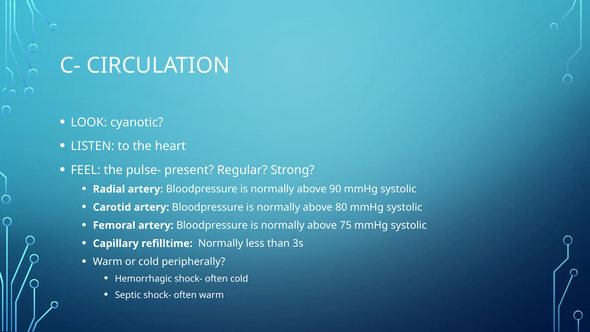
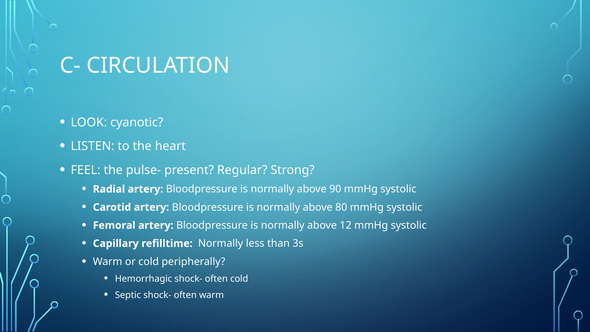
75: 75 -> 12
